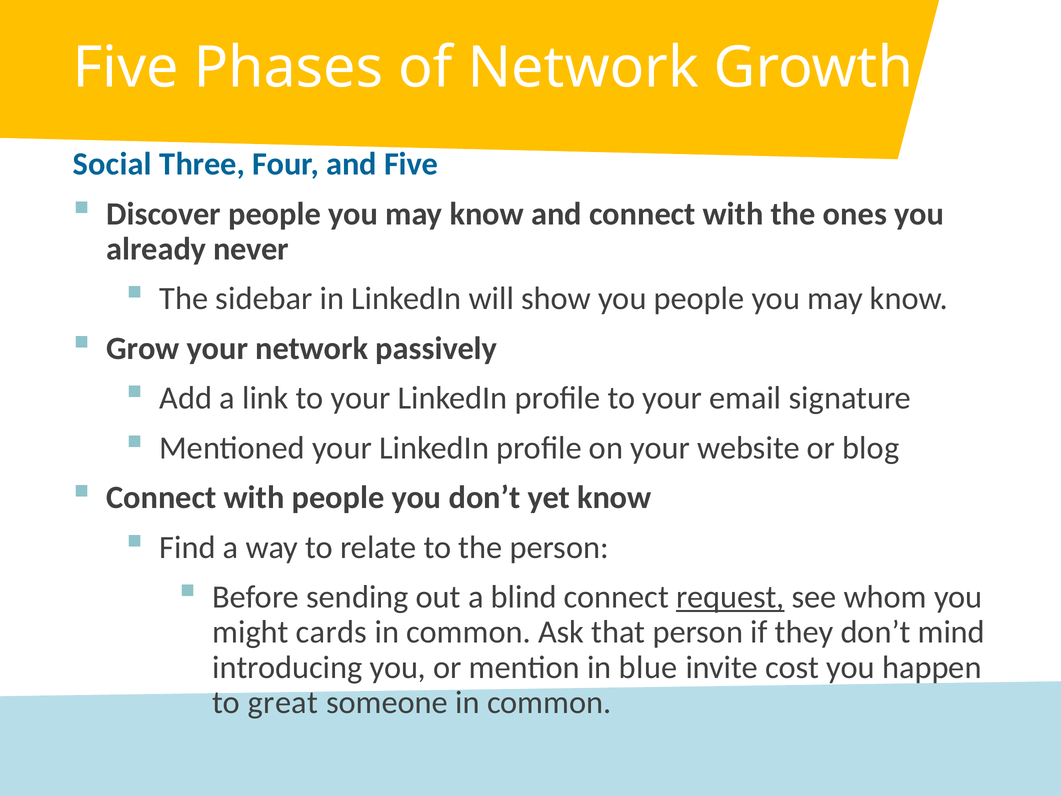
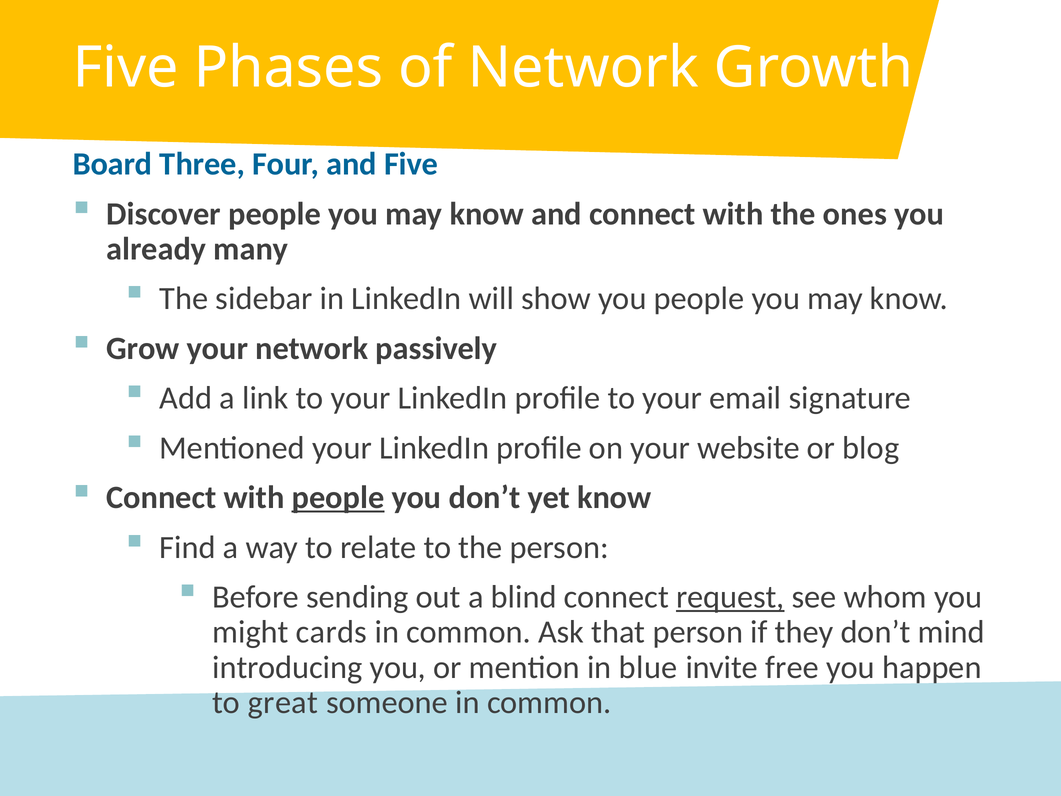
Social: Social -> Board
never: never -> many
people at (338, 498) underline: none -> present
cost: cost -> free
